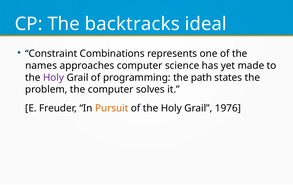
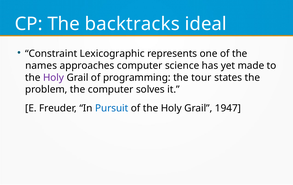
Combinations: Combinations -> Lexicographic
path: path -> tour
Pursuit colour: orange -> blue
1976: 1976 -> 1947
